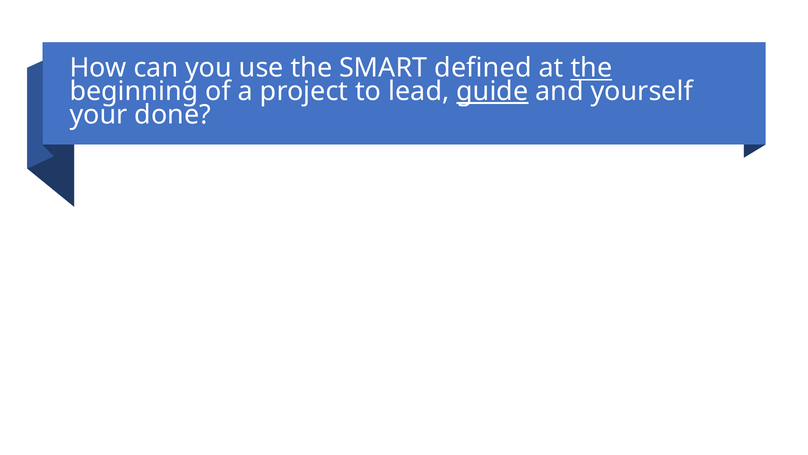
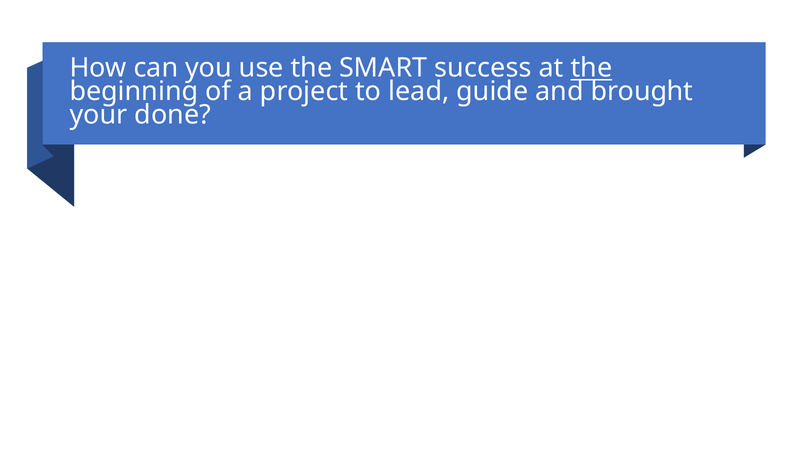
defined: defined -> success
guide underline: present -> none
yourself: yourself -> brought
